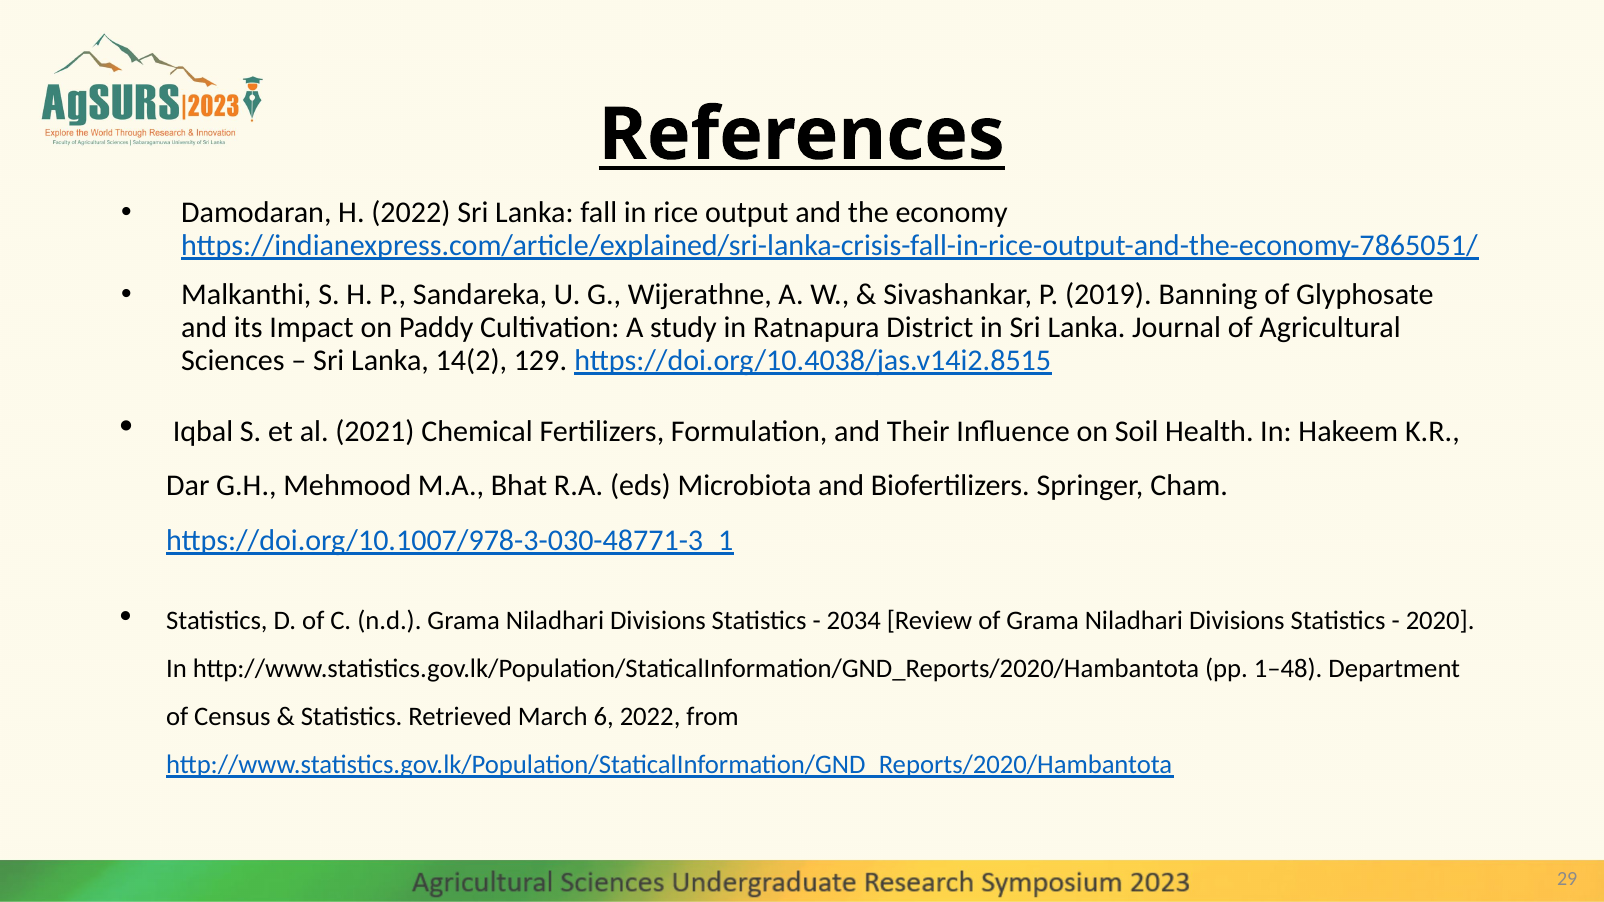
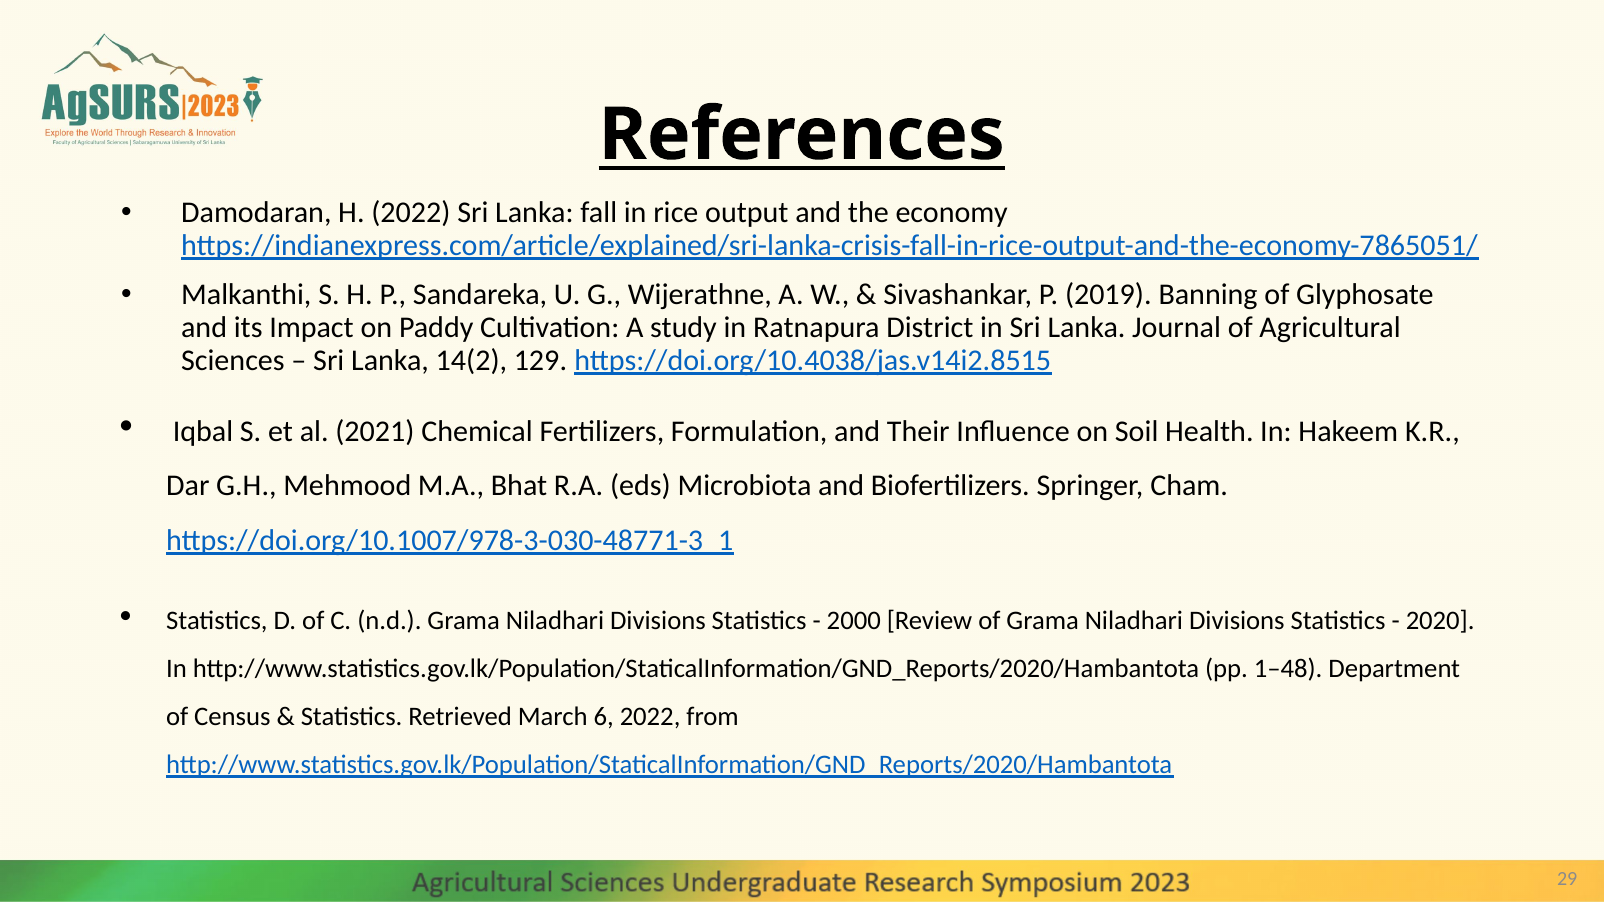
2034: 2034 -> 2000
